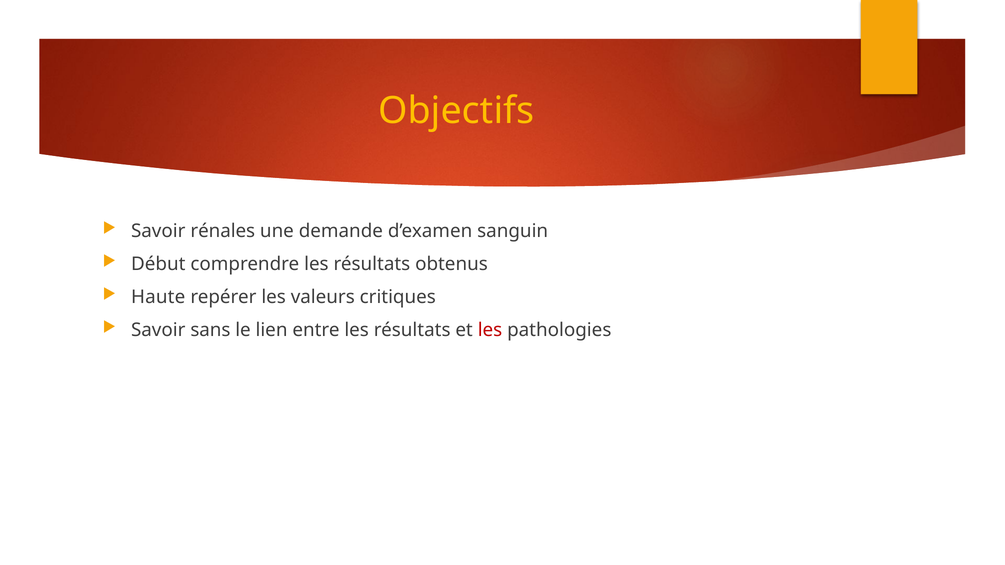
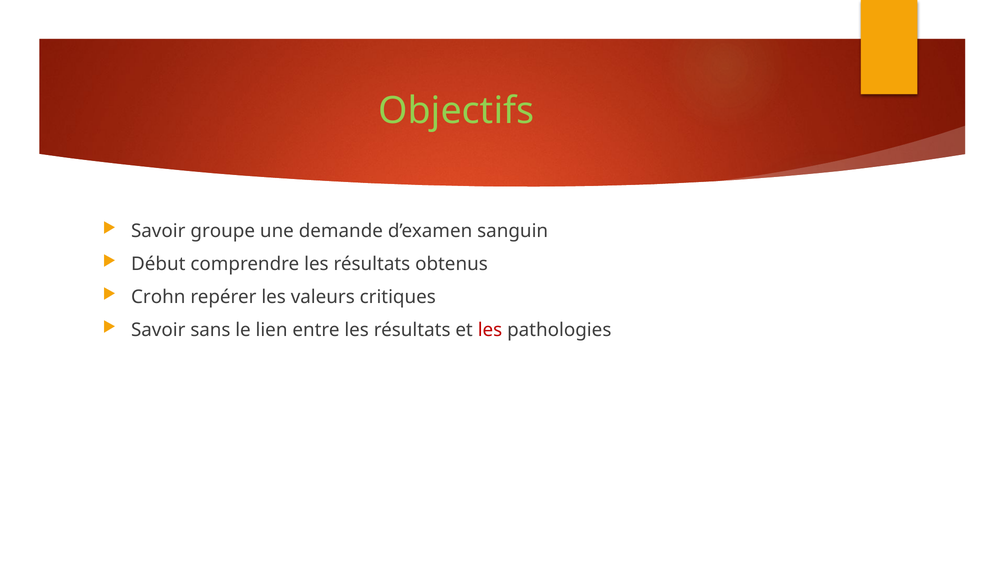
Objectifs colour: yellow -> light green
rénales: rénales -> groupe
Haute: Haute -> Crohn
